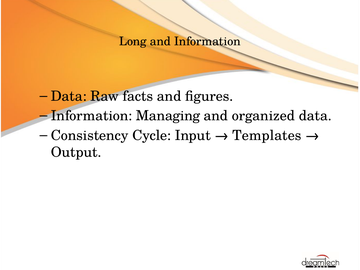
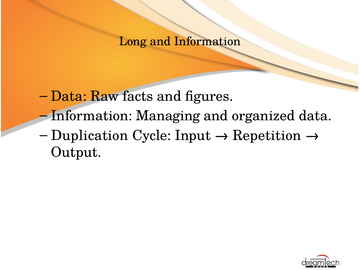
Consistency: Consistency -> Duplication
Templates: Templates -> Repetition
